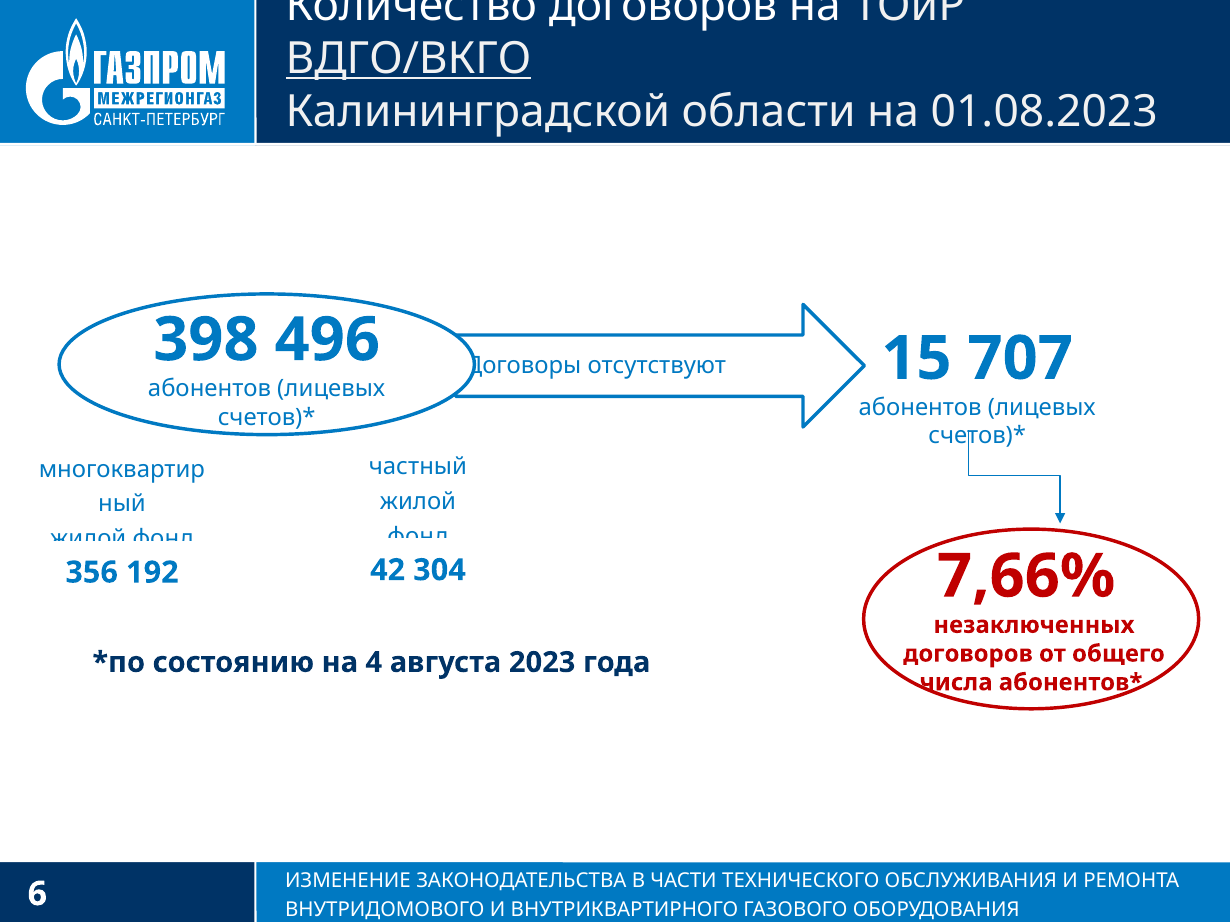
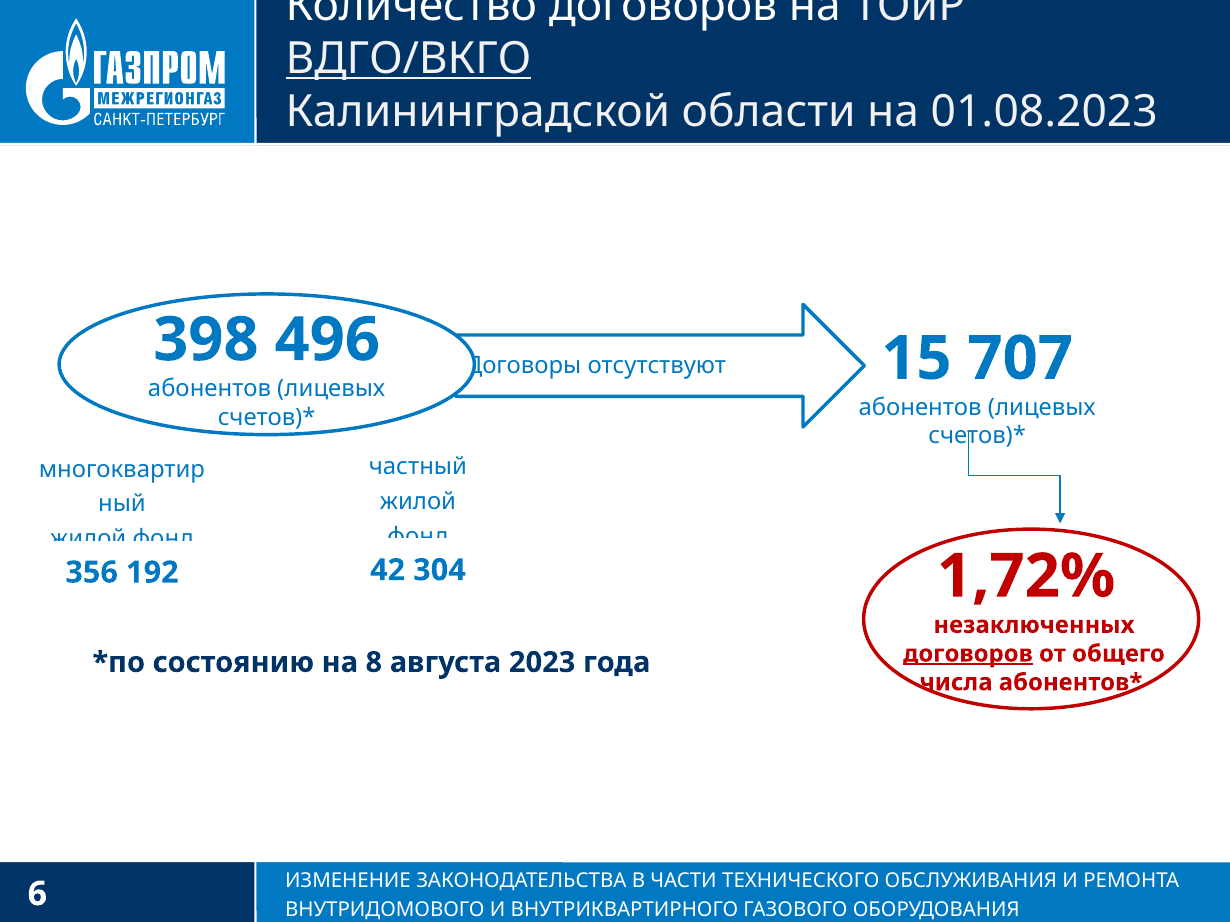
7,66%: 7,66% -> 1,72%
договоров at (968, 654) underline: none -> present
4: 4 -> 8
